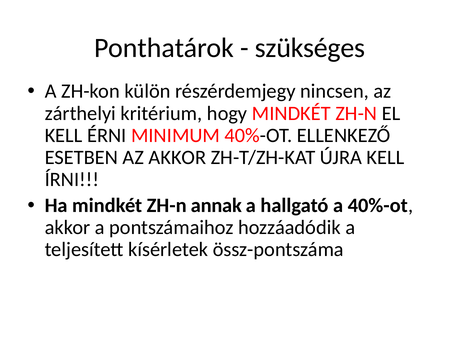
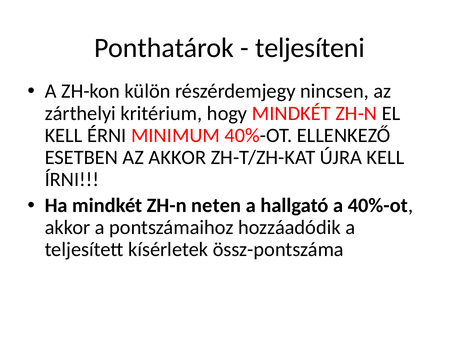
szükséges: szükséges -> teljesíteni
annak: annak -> neten
